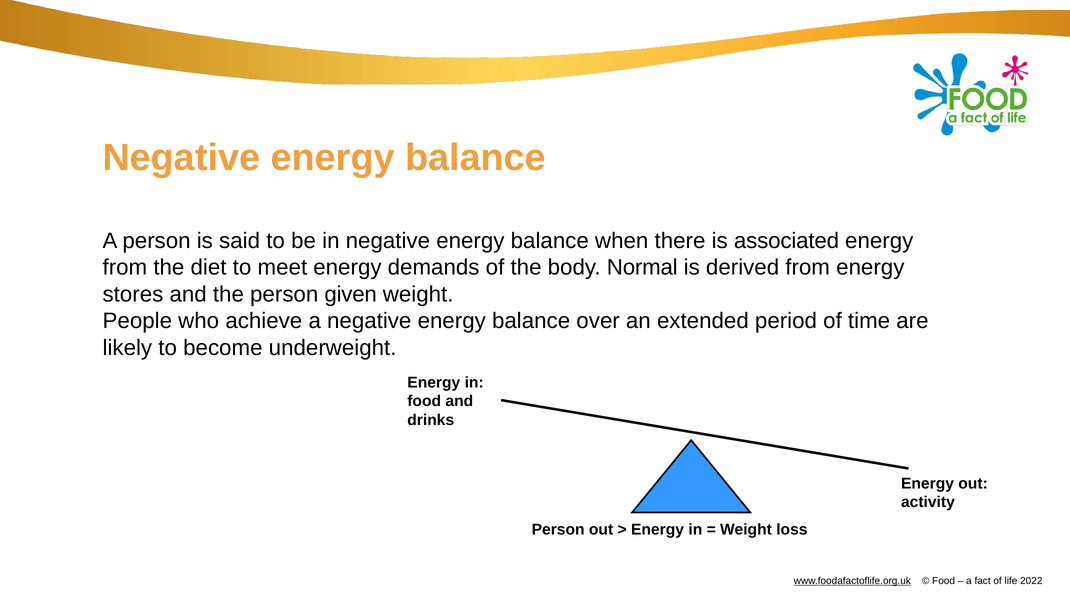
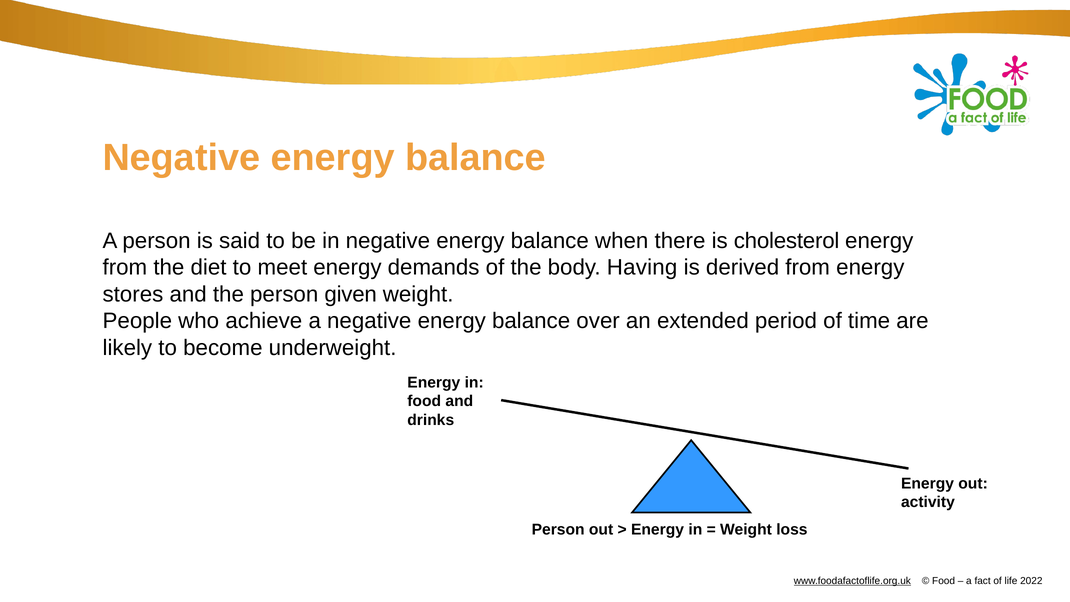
associated: associated -> cholesterol
Normal: Normal -> Having
